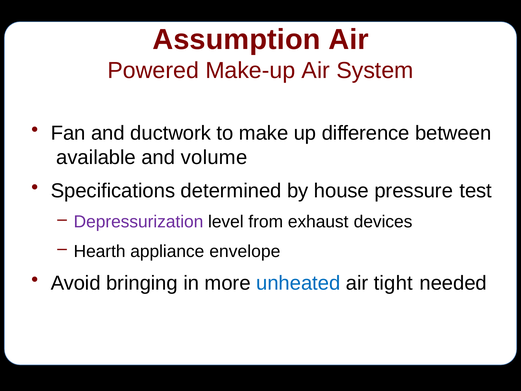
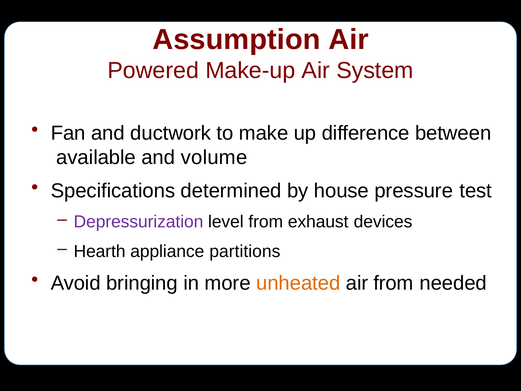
envelope: envelope -> partitions
unheated colour: blue -> orange
air tight: tight -> from
